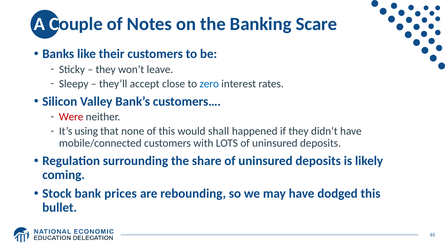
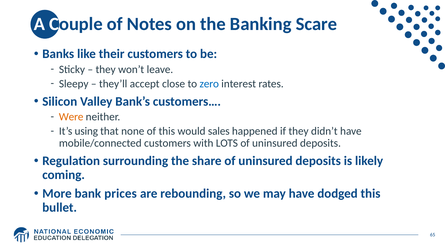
Were colour: red -> orange
shall: shall -> sales
Stock: Stock -> More
